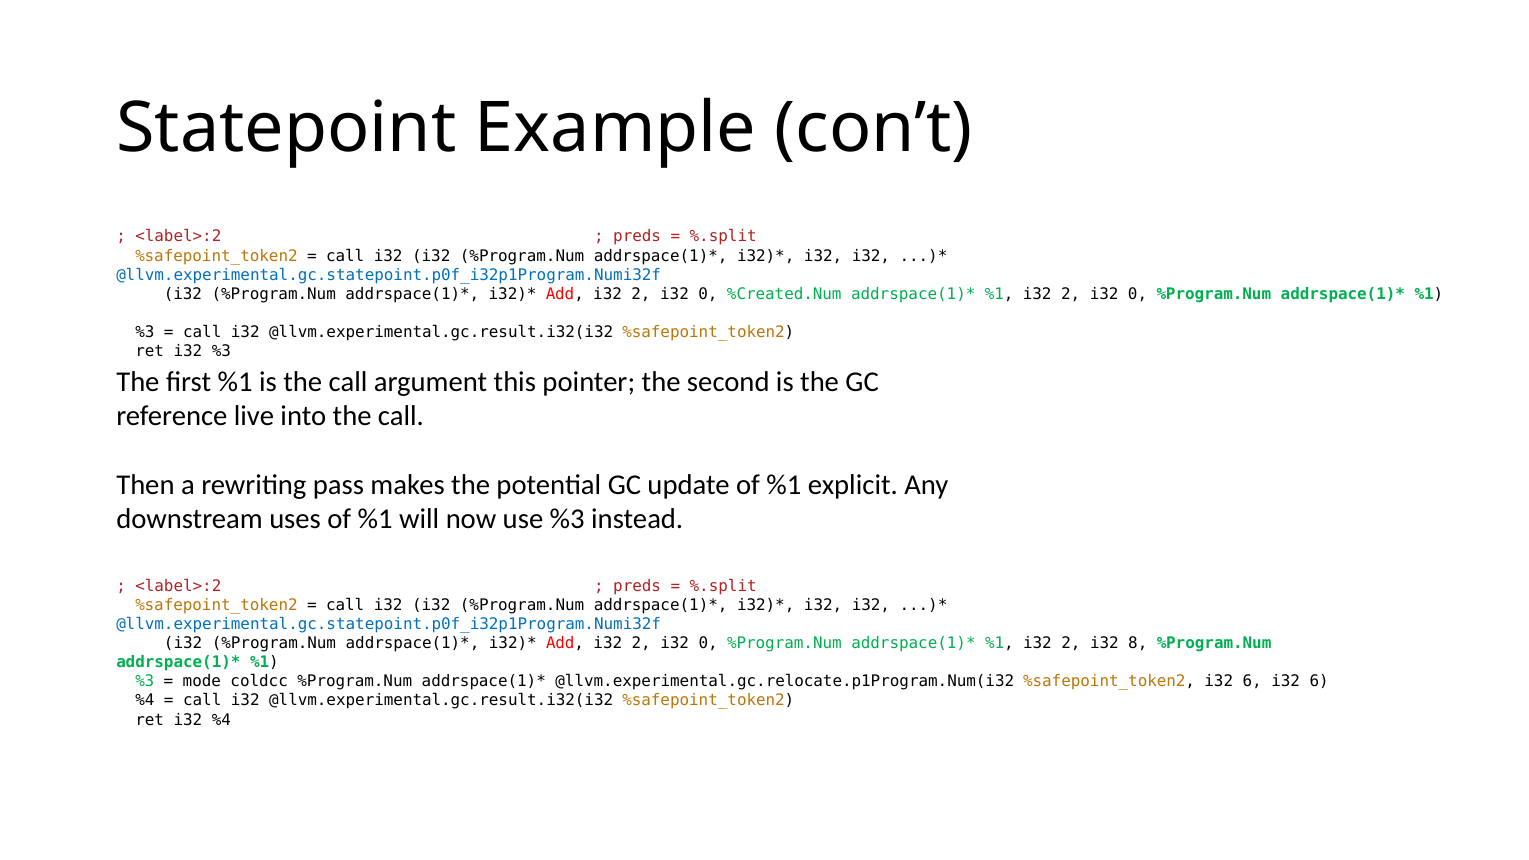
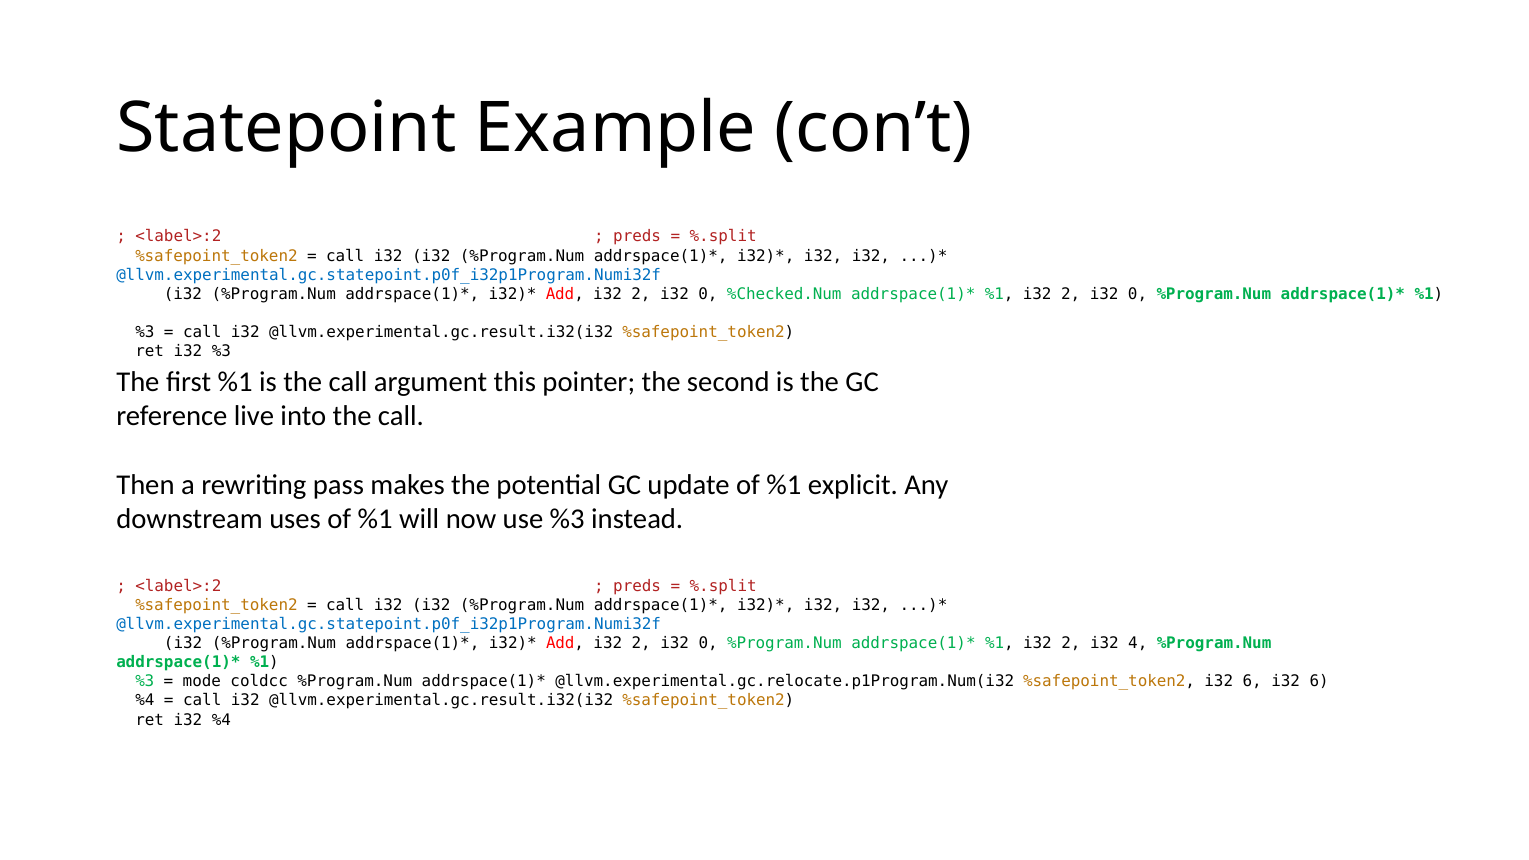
%Created.Num: %Created.Num -> %Checked.Num
8: 8 -> 4
